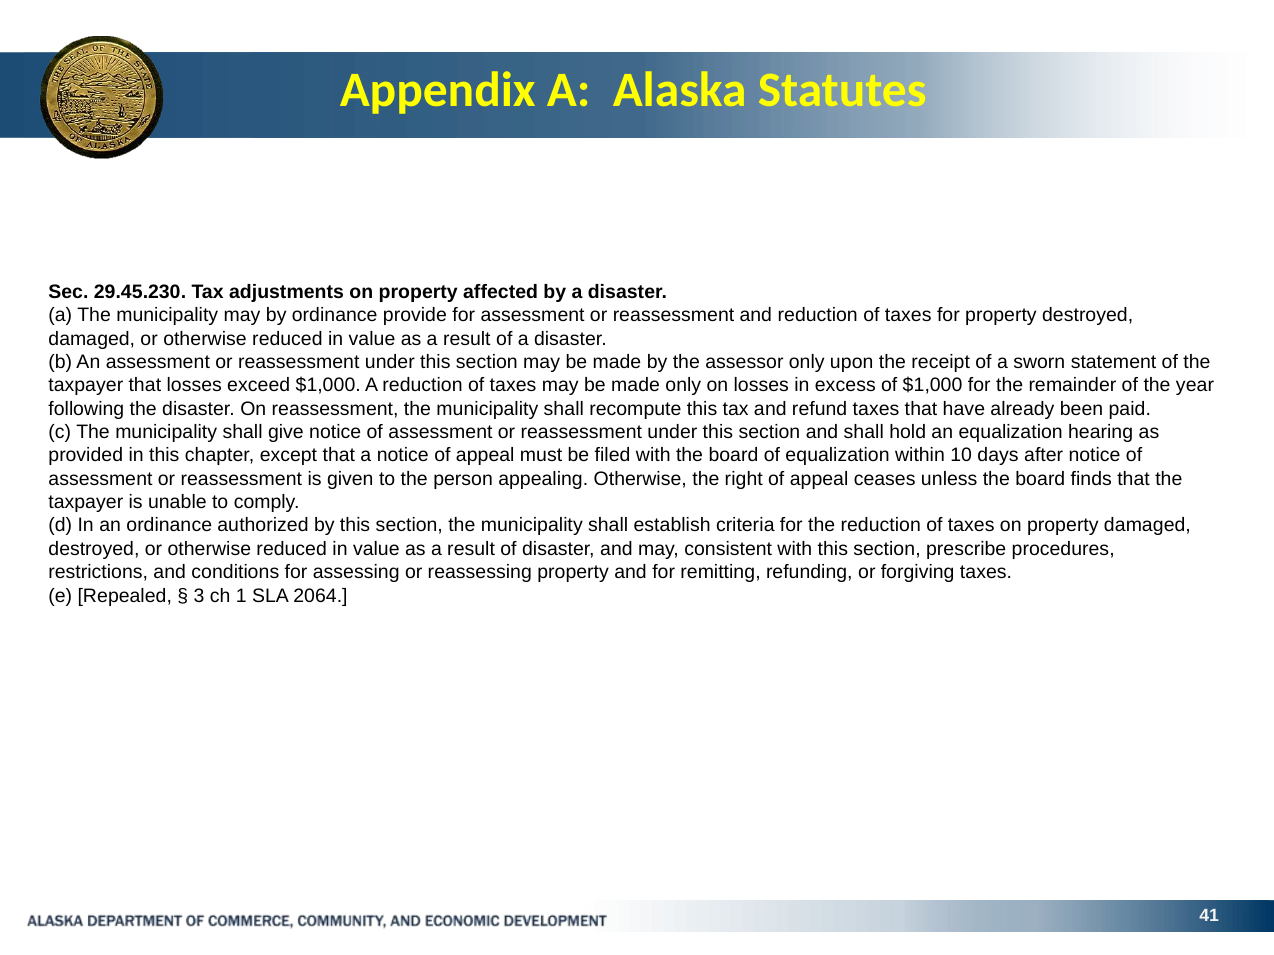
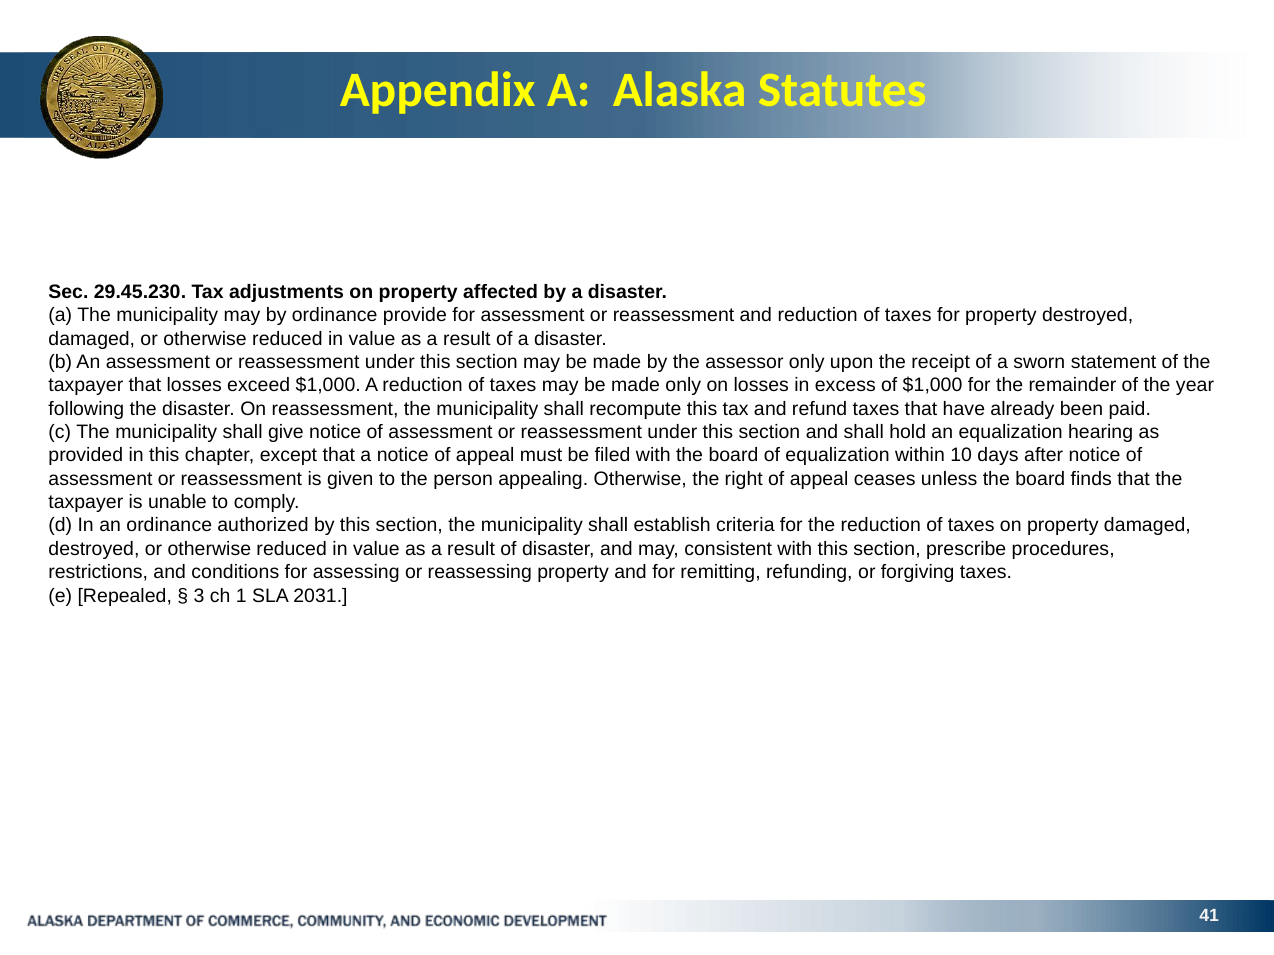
2064: 2064 -> 2031
